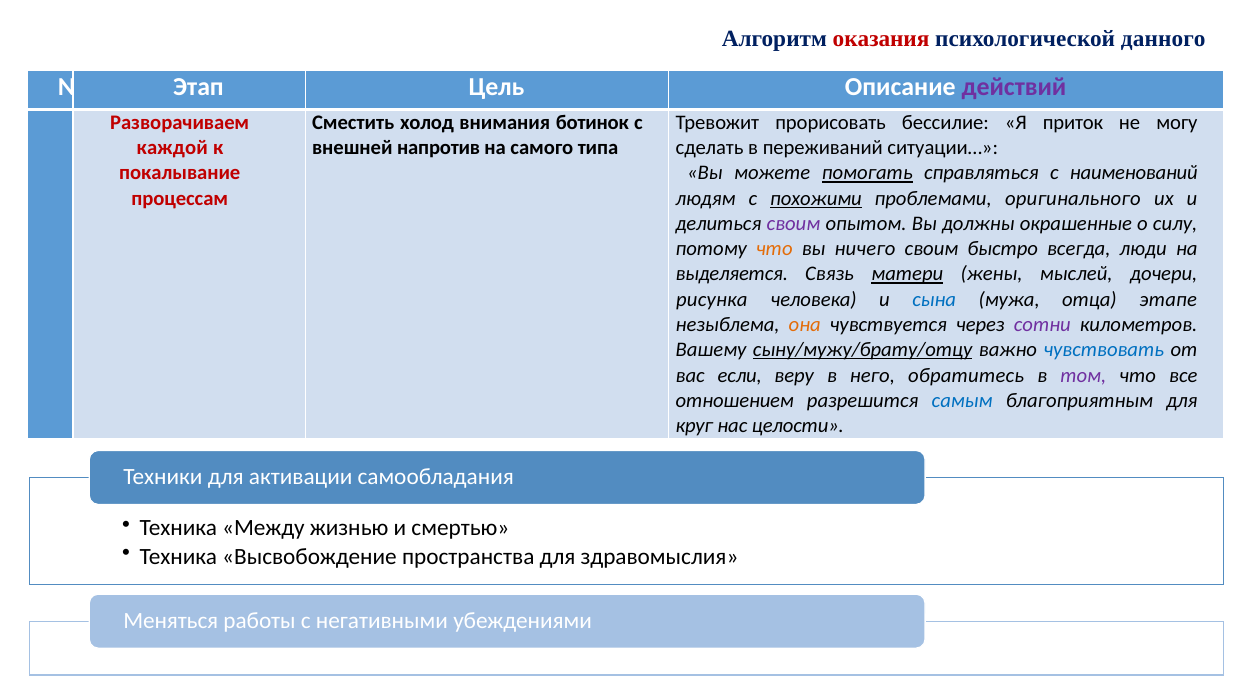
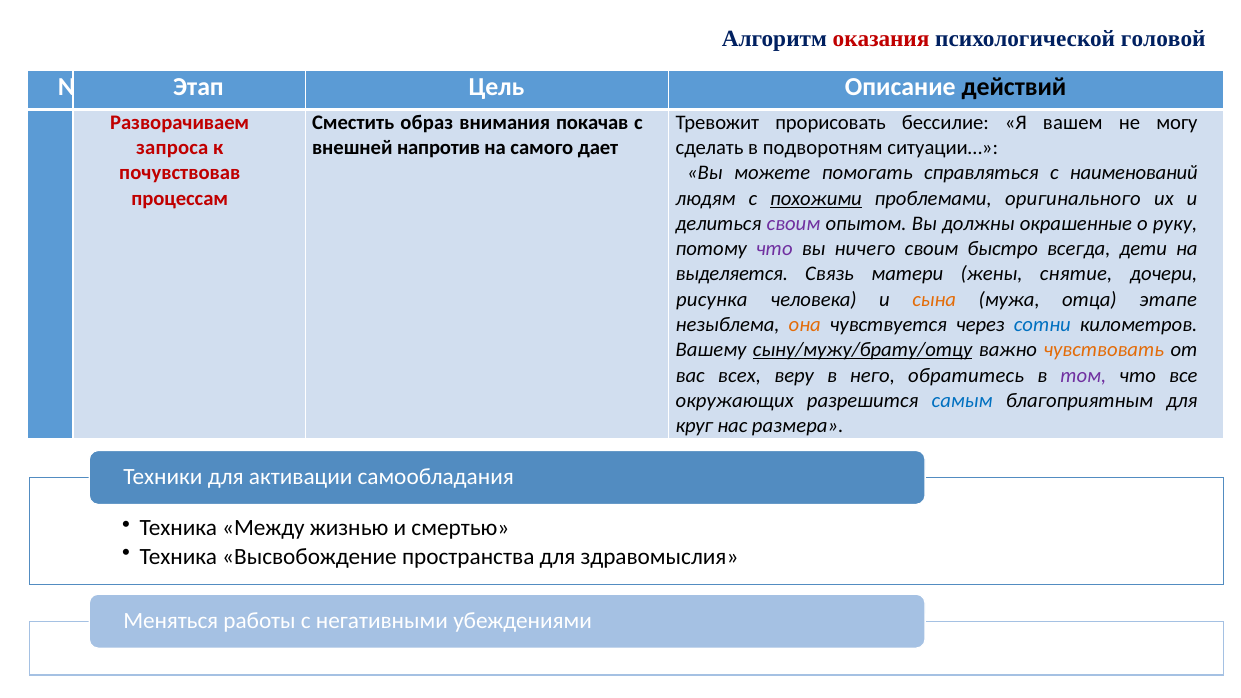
данного: данного -> головой
действий colour: purple -> black
холод: холод -> образ
ботинок: ботинок -> покачав
приток: приток -> вашем
каждой: каждой -> запроса
типа: типа -> дает
переживаний: переживаний -> подворотням
покалывание: покалывание -> почувствовав
помогать underline: present -> none
силу: силу -> руку
что at (774, 249) colour: orange -> purple
люди: люди -> дети
матери underline: present -> none
мыслей: мыслей -> снятие
сына colour: blue -> orange
сотни colour: purple -> blue
чувствовать colour: blue -> orange
если: если -> всех
отношением: отношением -> окружающих
целости: целости -> размера
